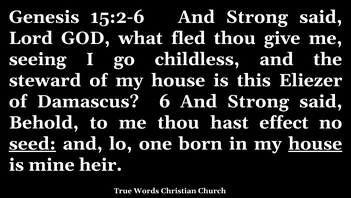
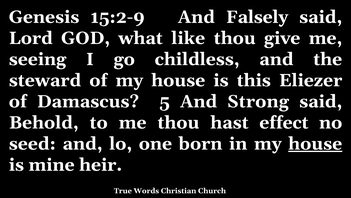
15:2-6: 15:2-6 -> 15:2-9
Strong at (257, 17): Strong -> Falsely
fled: fled -> like
6: 6 -> 5
seed underline: present -> none
